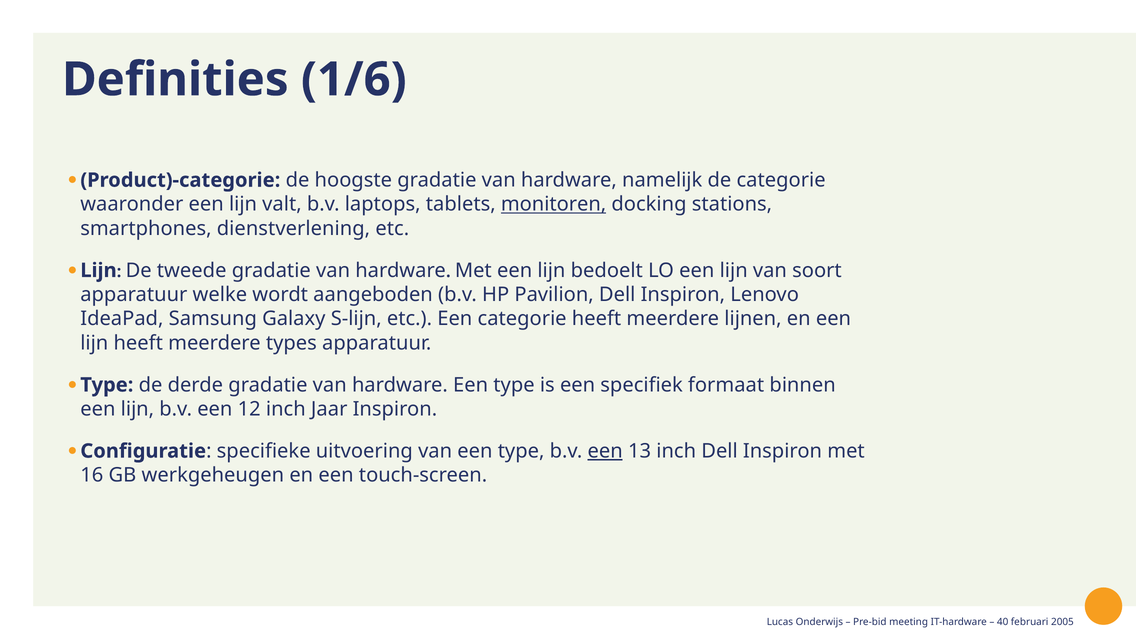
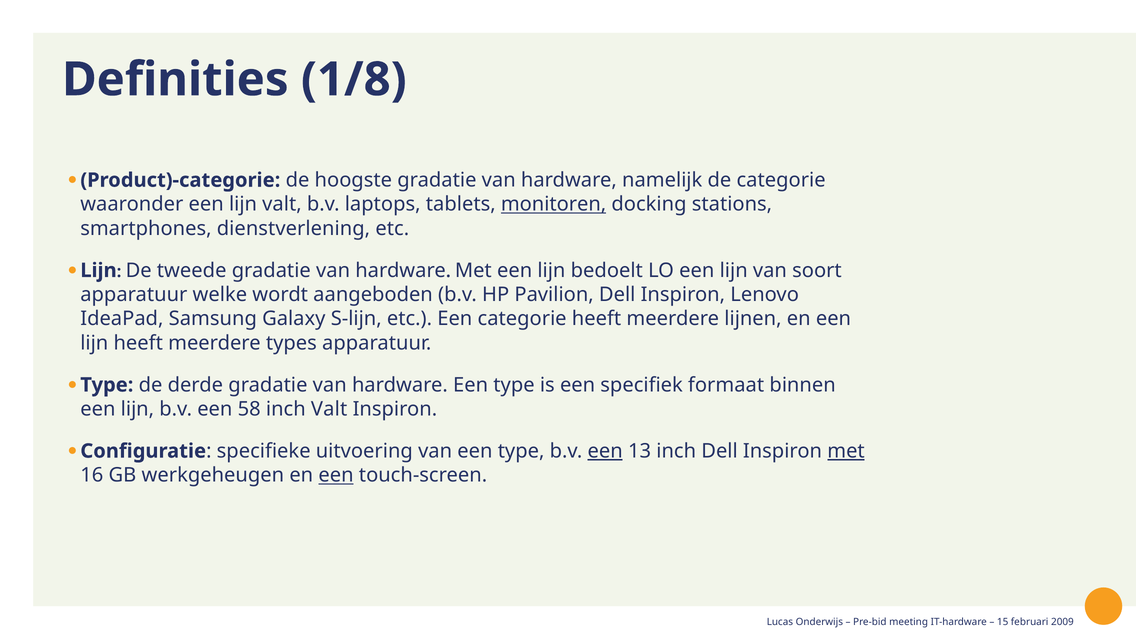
1/6: 1/6 -> 1/8
12: 12 -> 58
inch Jaar: Jaar -> Valt
met at (846, 451) underline: none -> present
een at (336, 475) underline: none -> present
40: 40 -> 15
2005: 2005 -> 2009
